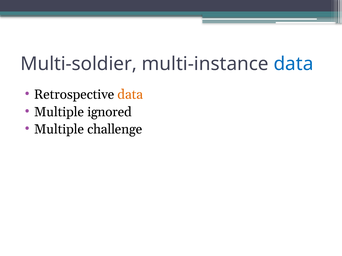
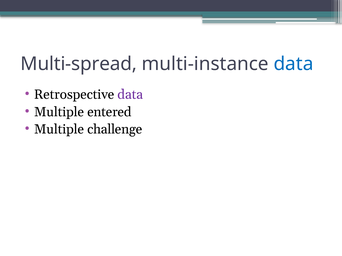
Multi-soldier: Multi-soldier -> Multi-spread
data at (130, 95) colour: orange -> purple
ignored: ignored -> entered
